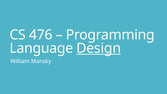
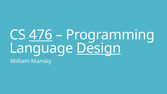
476 underline: none -> present
